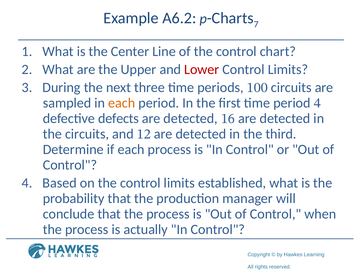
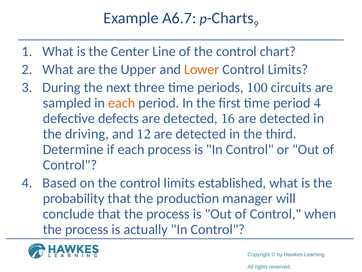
A6.2: A6.2 -> A6.7
7: 7 -> 9
Lower colour: red -> orange
the circuits: circuits -> driving
